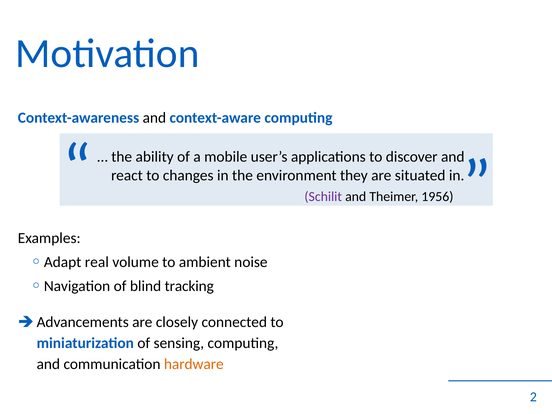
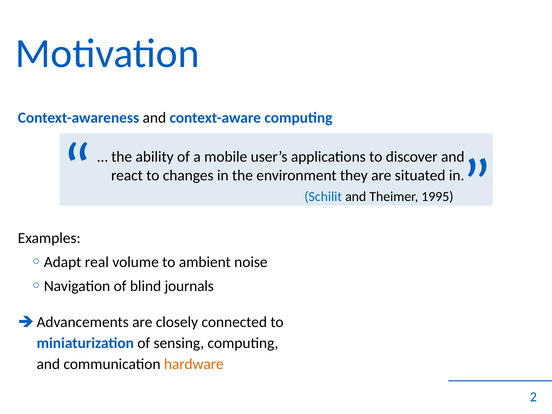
Schilit colour: purple -> blue
1956: 1956 -> 1995
tracking: tracking -> journals
